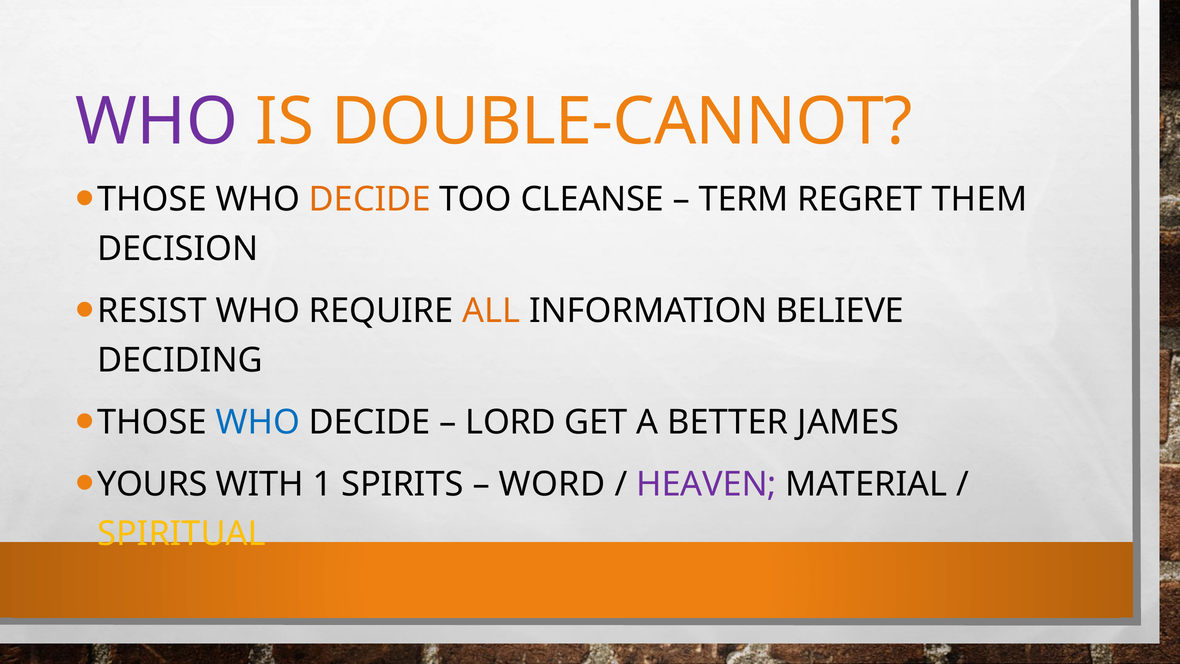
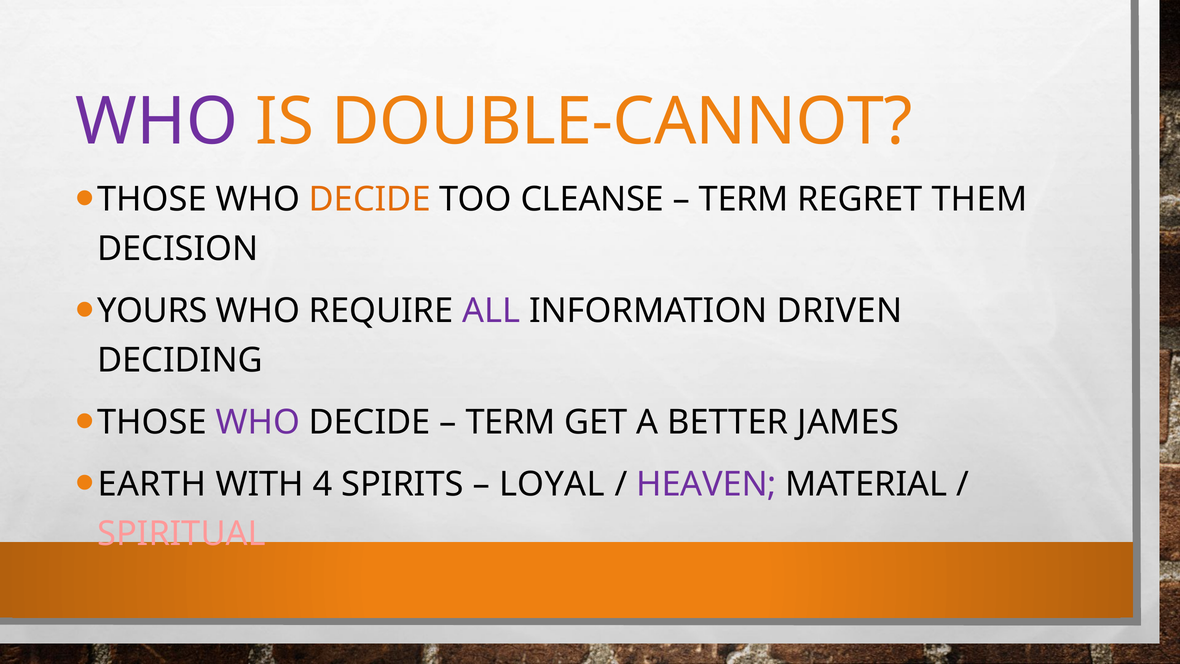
RESIST: RESIST -> YOURS
ALL colour: orange -> purple
BELIEVE: BELIEVE -> DRIVEN
WHO at (258, 422) colour: blue -> purple
LORD at (511, 422): LORD -> TERM
YOURS: YOURS -> EARTH
1: 1 -> 4
WORD: WORD -> LOYAL
SPIRITUAL colour: yellow -> pink
